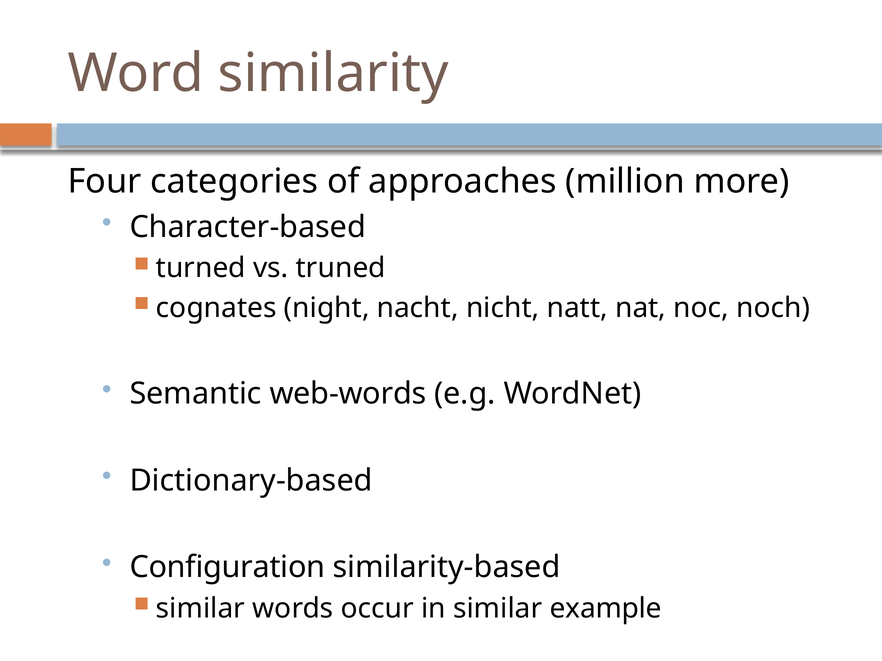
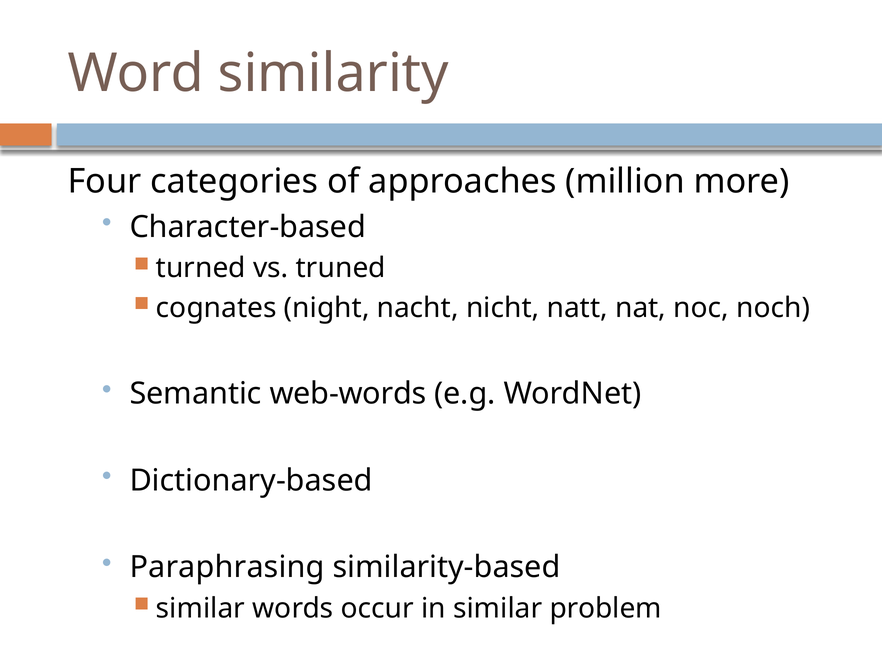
Configuration: Configuration -> Paraphrasing
example: example -> problem
